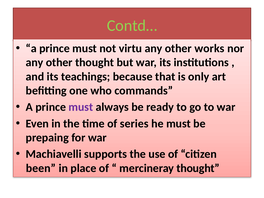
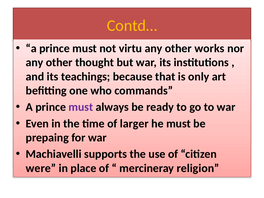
Contd… colour: light green -> yellow
series: series -> larger
been: been -> were
mercineray thought: thought -> religion
